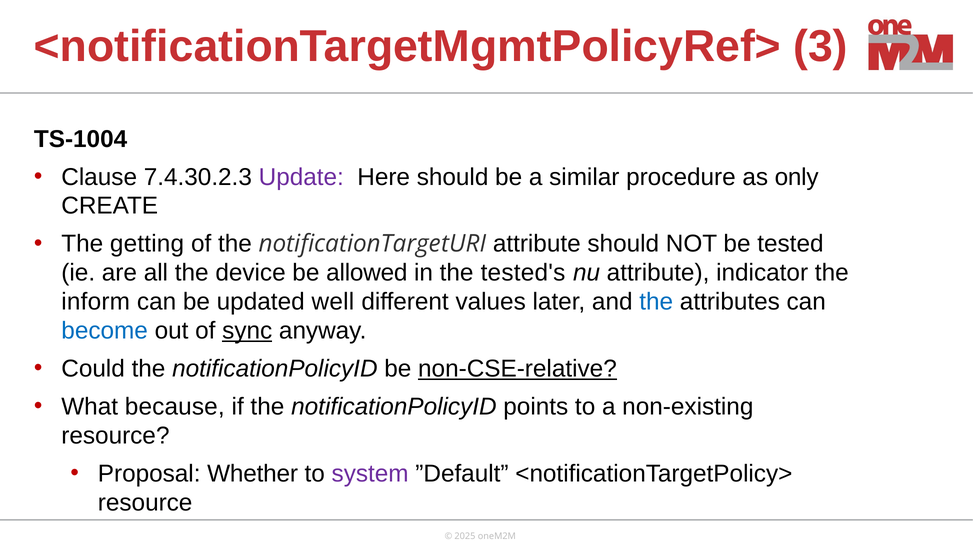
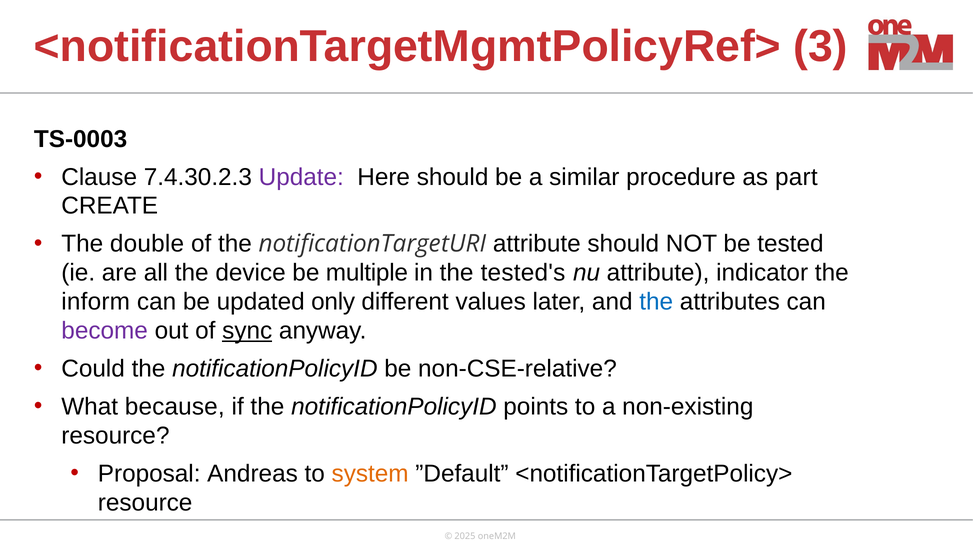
TS-1004: TS-1004 -> TS-0003
only: only -> part
getting: getting -> double
allowed: allowed -> multiple
well: well -> only
become colour: blue -> purple
non-CSE-relative underline: present -> none
Whether: Whether -> Andreas
system colour: purple -> orange
